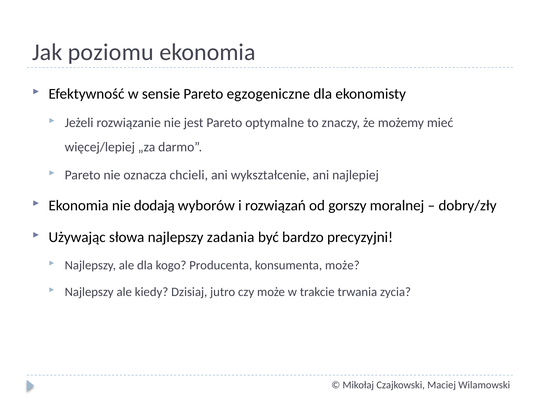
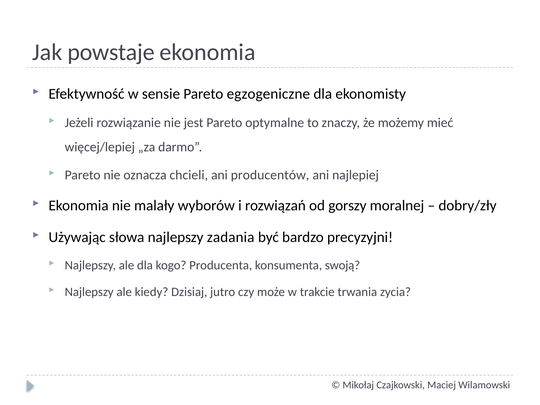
poziomu: poziomu -> powstaje
wykształcenie: wykształcenie -> producentów
dodają: dodają -> malały
konsumenta może: może -> swoją
